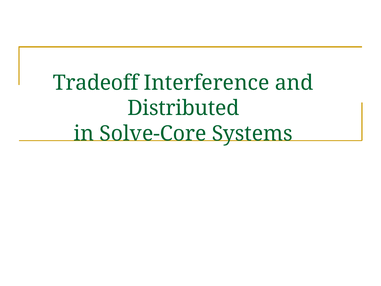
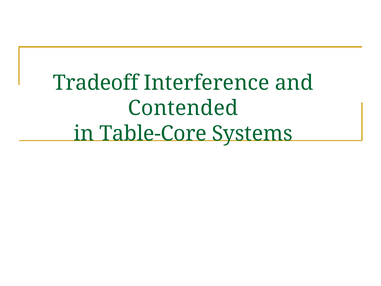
Distributed: Distributed -> Contended
Solve-Core: Solve-Core -> Table-Core
